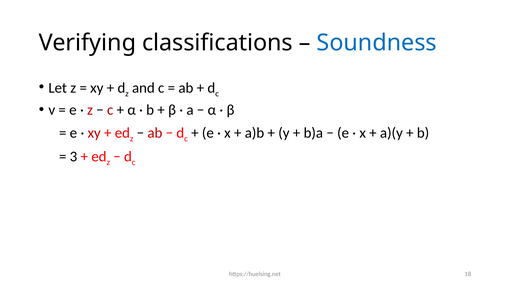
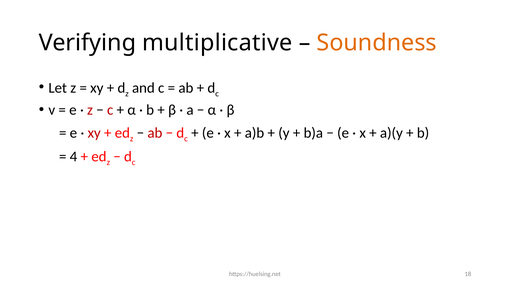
classifications: classifications -> multiplicative
Soundness colour: blue -> orange
3: 3 -> 4
